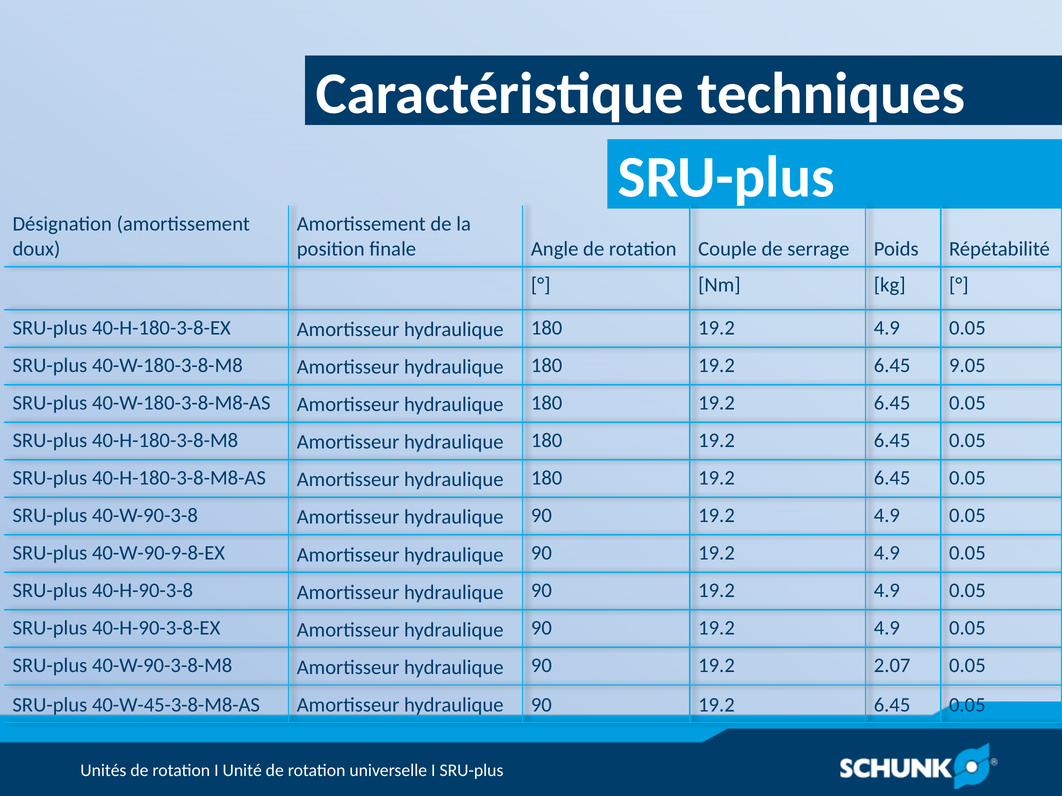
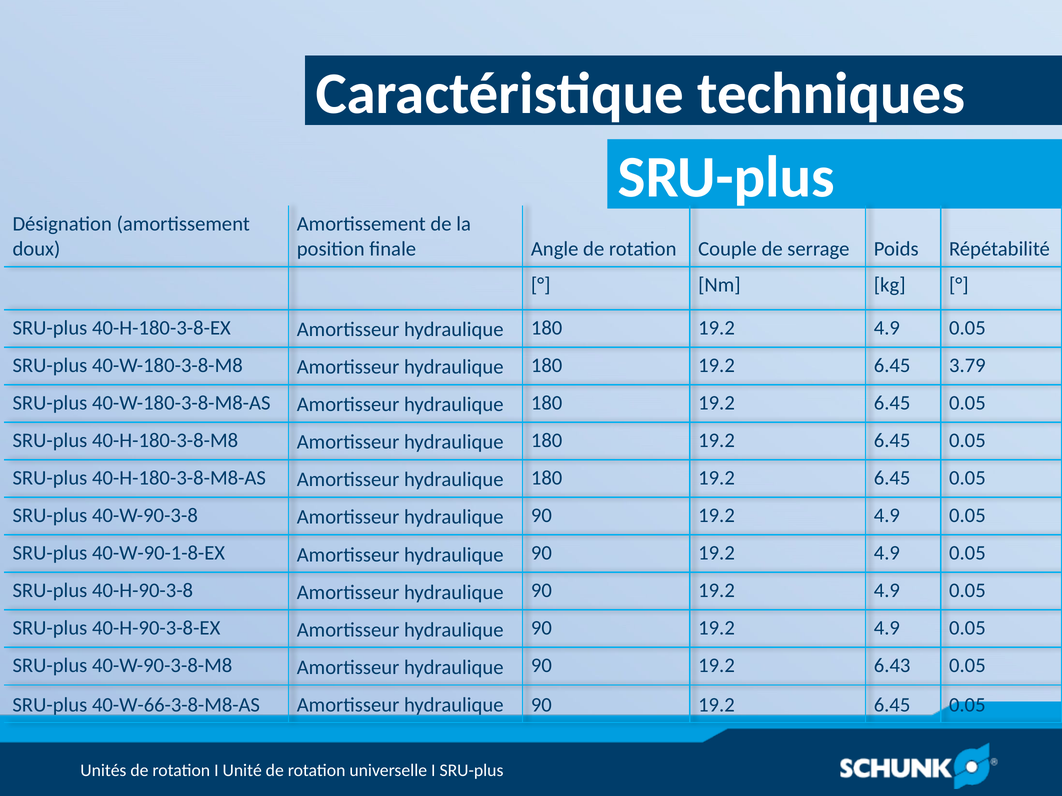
9.05: 9.05 -> 3.79
40-W-90-9-8-EX: 40-W-90-9-8-EX -> 40-W-90-1-8-EX
2.07: 2.07 -> 6.43
40-W-45-3-8-M8-AS: 40-W-45-3-8-M8-AS -> 40-W-66-3-8-M8-AS
